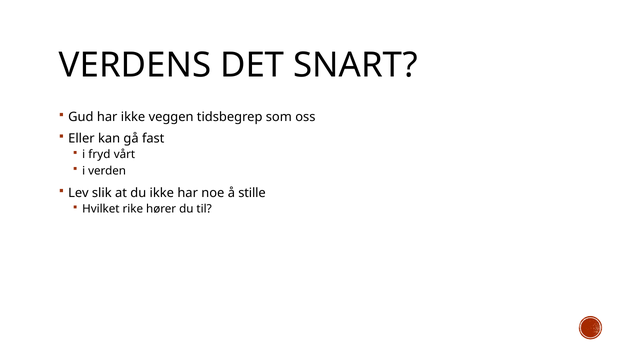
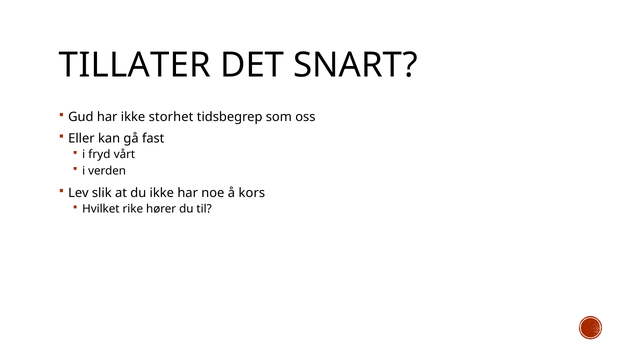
VERDENS: VERDENS -> TILLATER
veggen: veggen -> storhet
stille: stille -> kors
